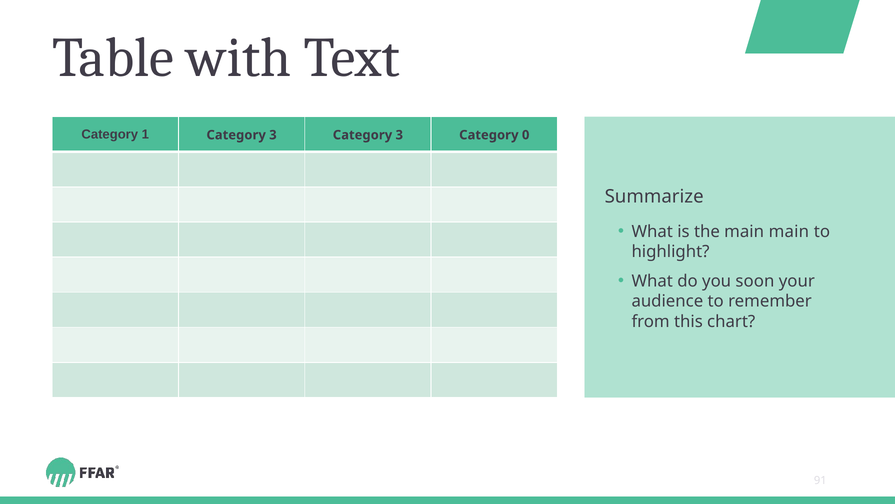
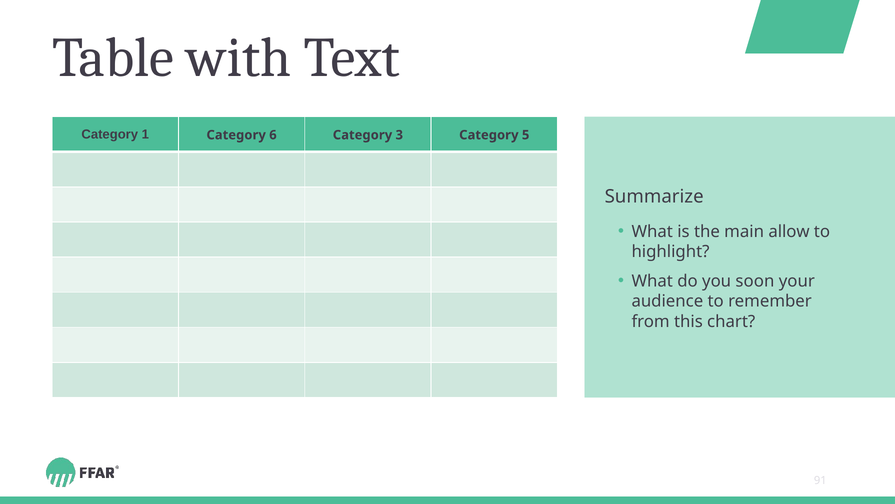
1 Category 3: 3 -> 6
0: 0 -> 5
main main: main -> allow
